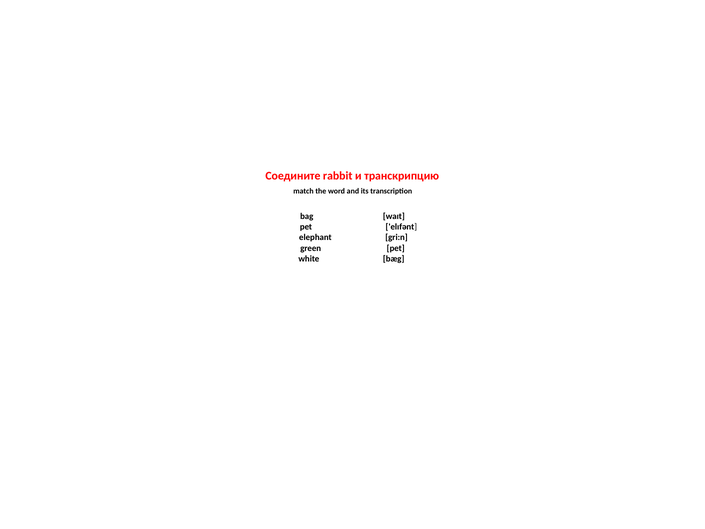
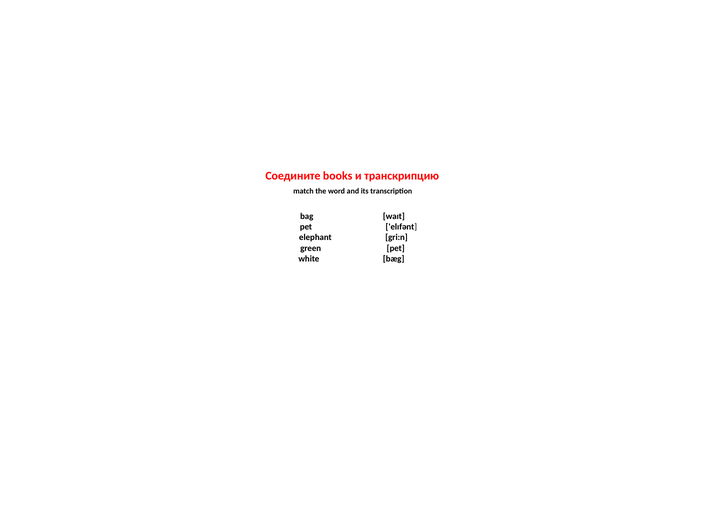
rabbit: rabbit -> books
